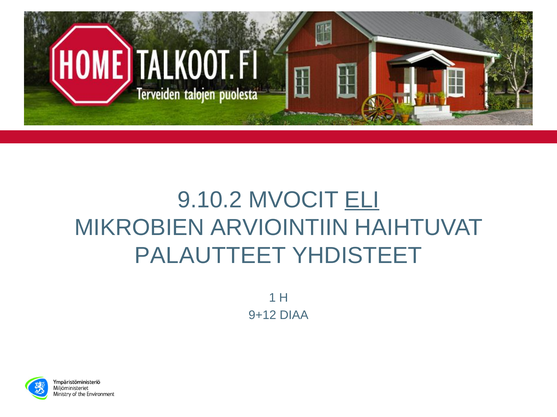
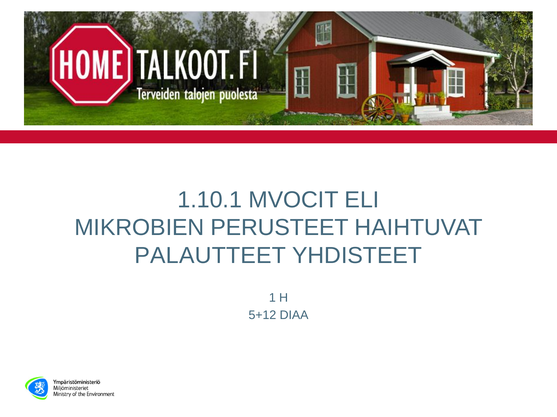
9.10.2: 9.10.2 -> 1.10.1
ELI underline: present -> none
ARVIOINTIIN: ARVIOINTIIN -> PERUSTEET
9+12: 9+12 -> 5+12
